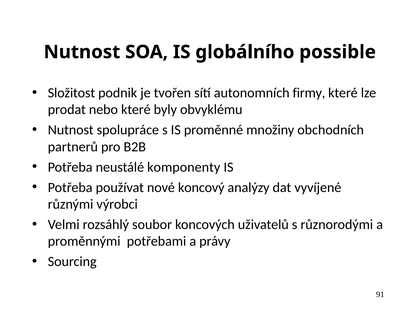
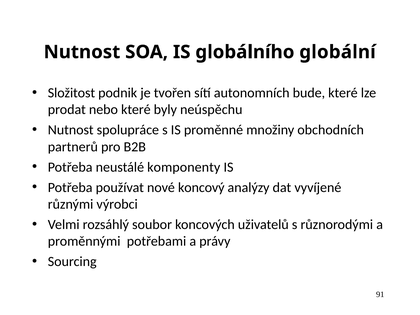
possible: possible -> globální
firmy: firmy -> bude
obvyklému: obvyklému -> neúspěchu
